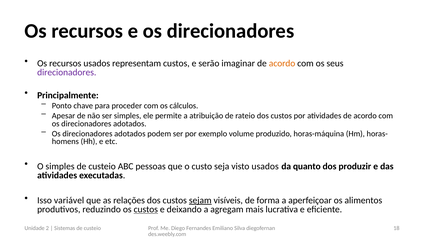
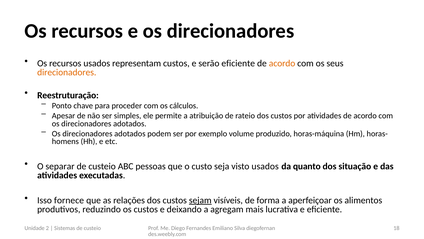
serão imaginar: imaginar -> eficiente
direcionadores at (67, 72) colour: purple -> orange
Principalmente: Principalmente -> Reestruturação
O simples: simples -> separar
produzir: produzir -> situação
variável: variável -> fornece
custos at (146, 209) underline: present -> none
